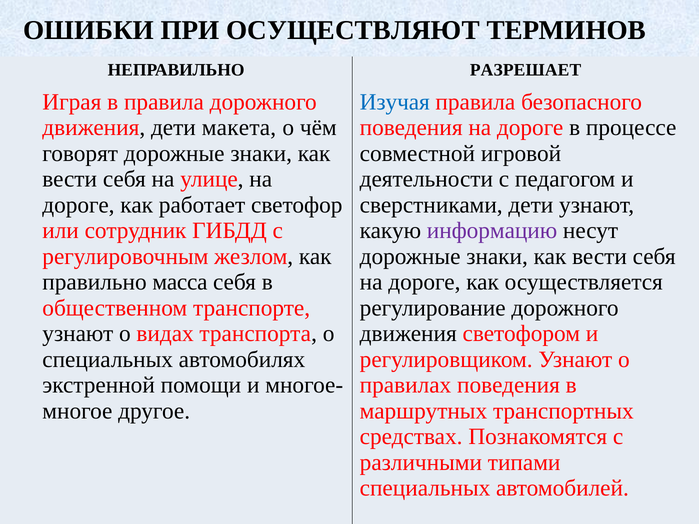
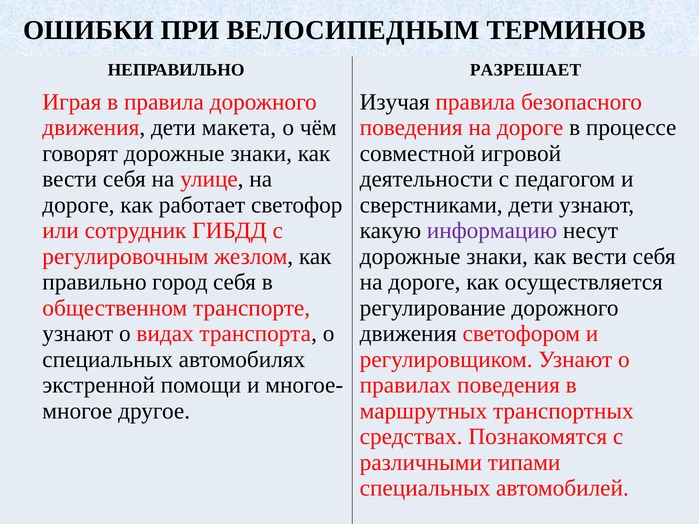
ОСУЩЕСТВЛЯЮТ: ОСУЩЕСТВЛЯЮТ -> ВЕЛОСИПЕДНЫМ
Изучая colour: blue -> black
масса: масса -> город
